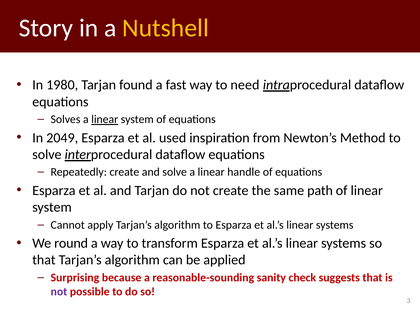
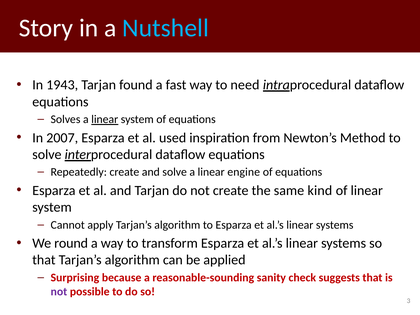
Nutshell colour: yellow -> light blue
1980: 1980 -> 1943
2049: 2049 -> 2007
handle: handle -> engine
path: path -> kind
